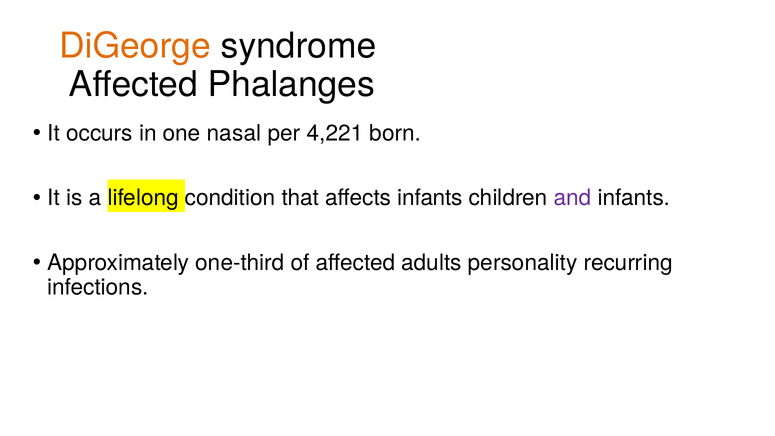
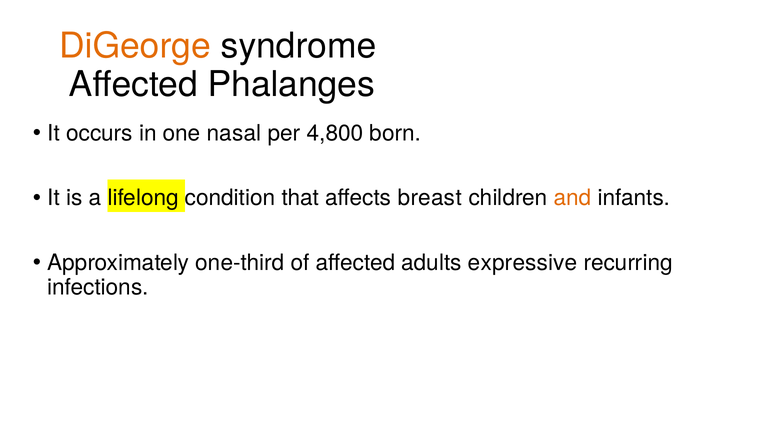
4,221: 4,221 -> 4,800
affects infants: infants -> breast
and colour: purple -> orange
personality: personality -> expressive
